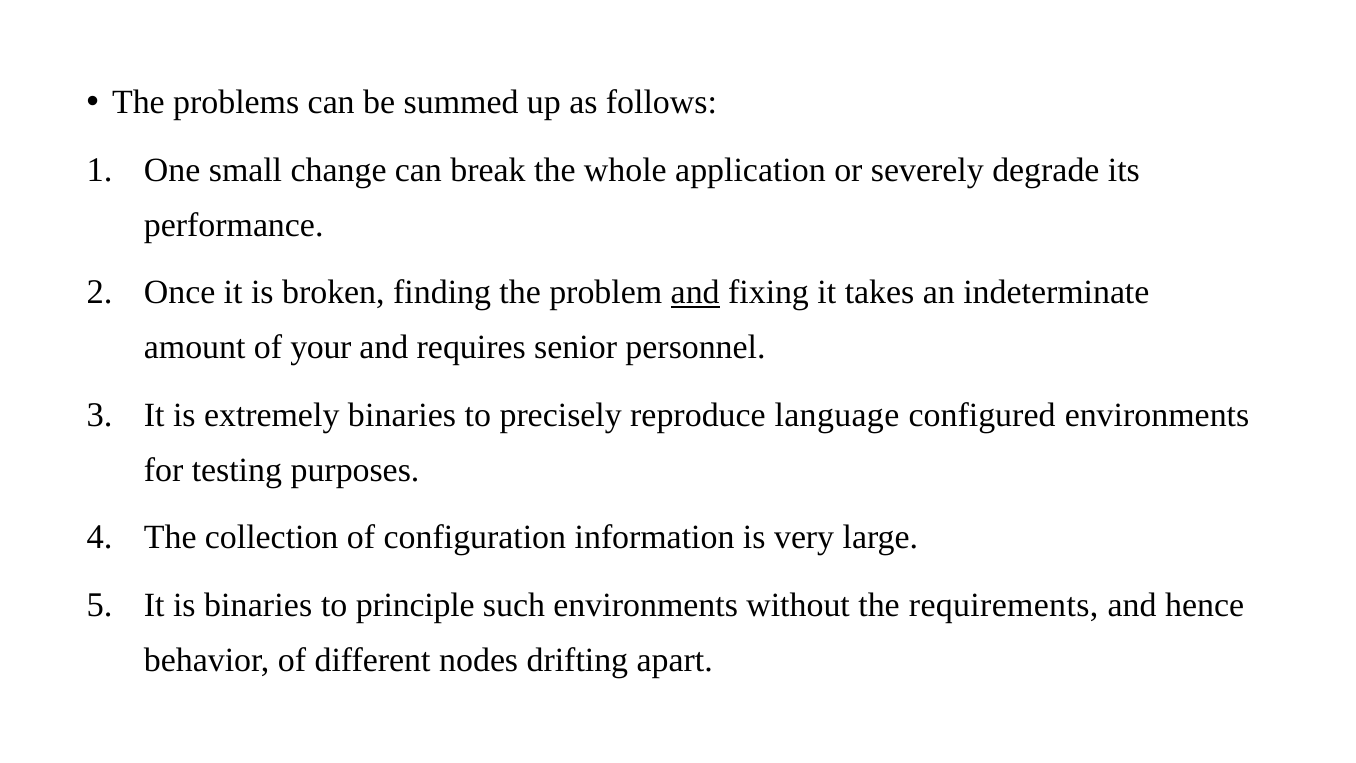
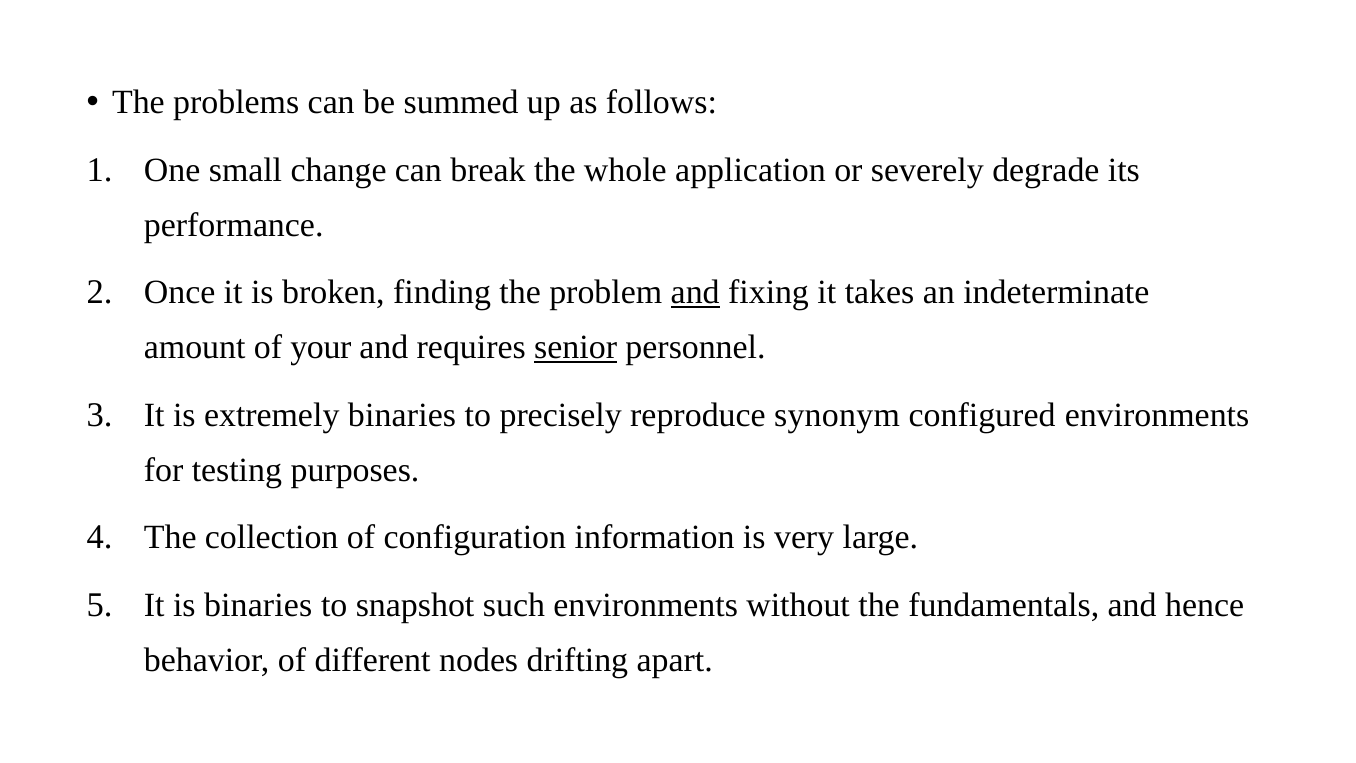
senior underline: none -> present
language: language -> synonym
principle: principle -> snapshot
requirements: requirements -> fundamentals
